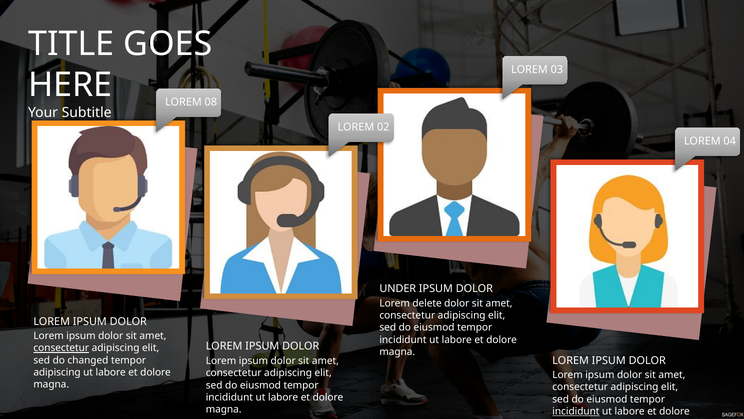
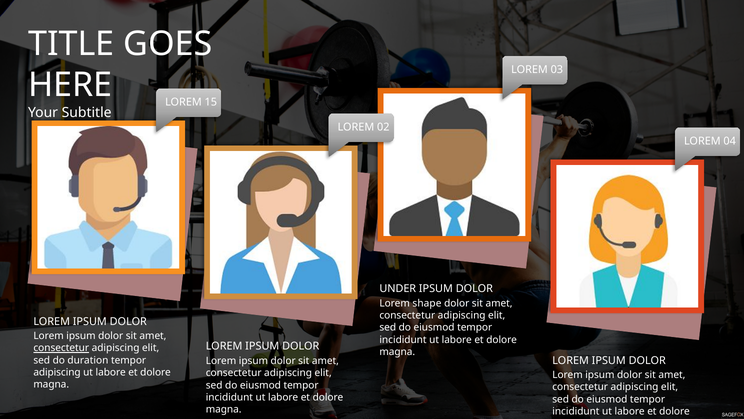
08: 08 -> 15
delete: delete -> shape
changed: changed -> duration
incididunt at (576, 411) underline: present -> none
